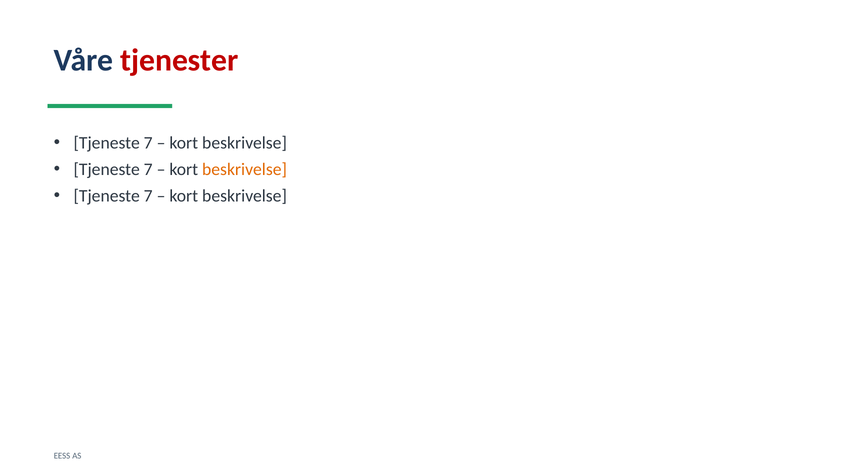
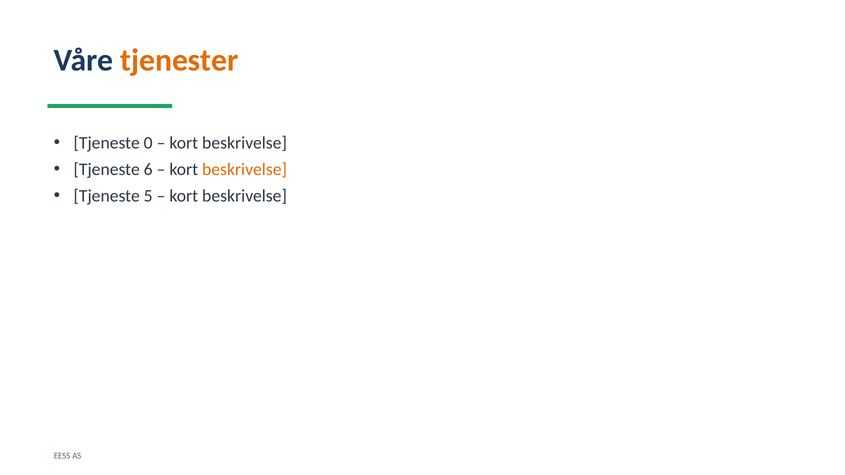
tjenester colour: red -> orange
7 at (148, 143): 7 -> 0
7 at (148, 170): 7 -> 6
7 at (148, 196): 7 -> 5
